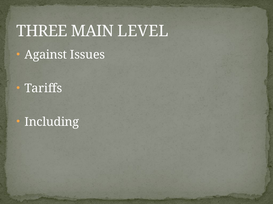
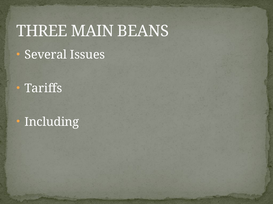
LEVEL: LEVEL -> BEANS
Against: Against -> Several
